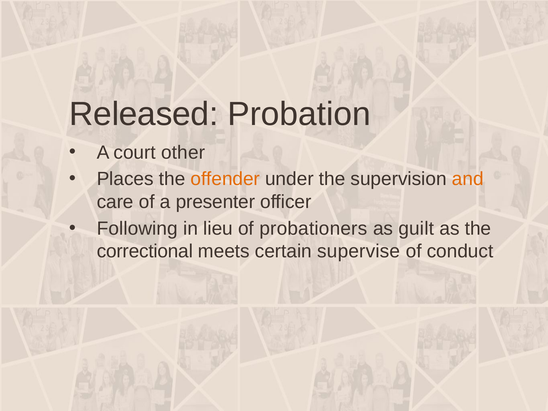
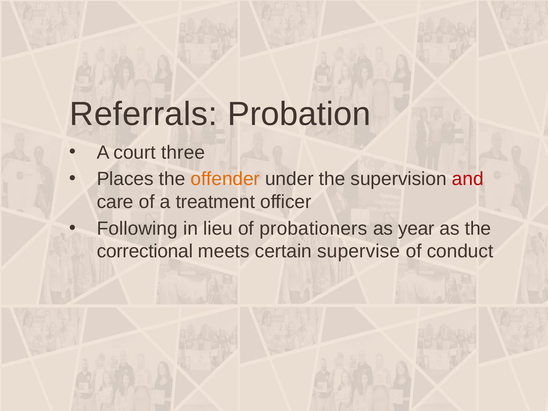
Released: Released -> Referrals
other: other -> three
and colour: orange -> red
presenter: presenter -> treatment
guilt: guilt -> year
